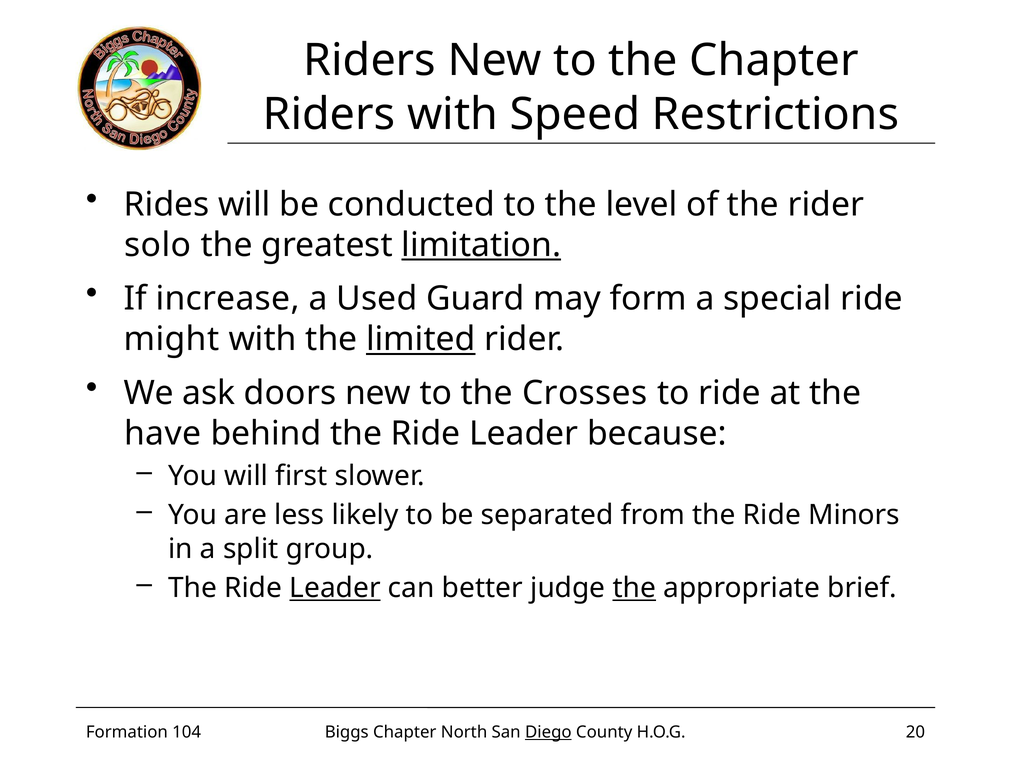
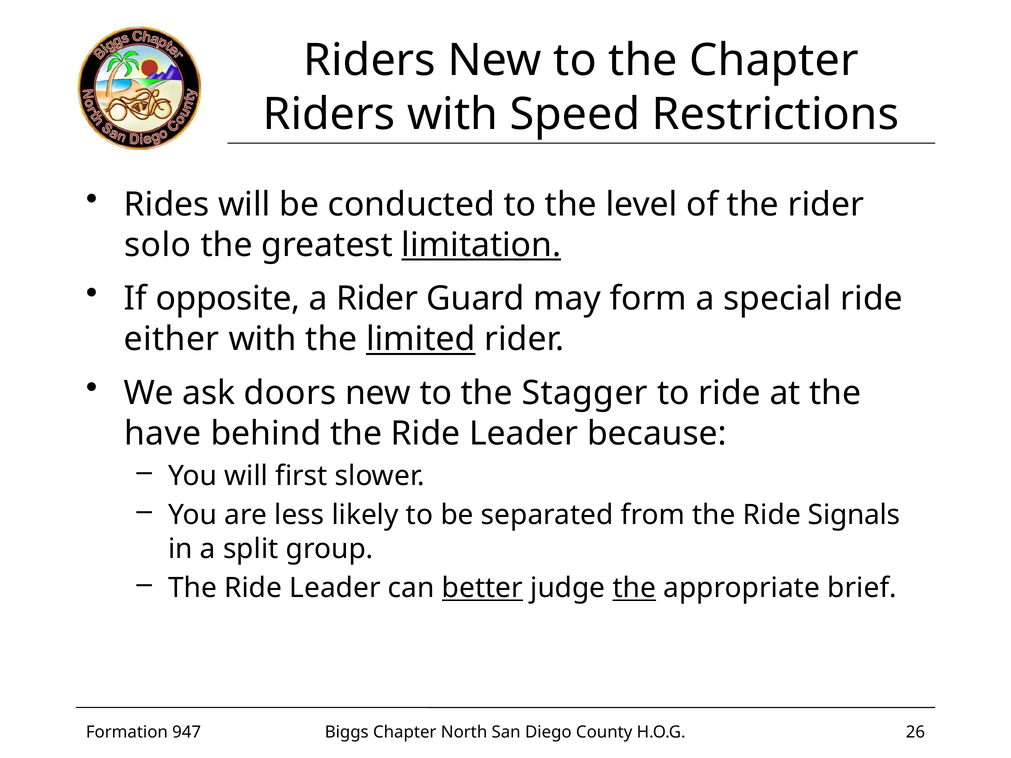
increase: increase -> opposite
a Used: Used -> Rider
might: might -> either
Crosses: Crosses -> Stagger
Minors: Minors -> Signals
Leader at (335, 588) underline: present -> none
better underline: none -> present
104: 104 -> 947
Diego underline: present -> none
20: 20 -> 26
